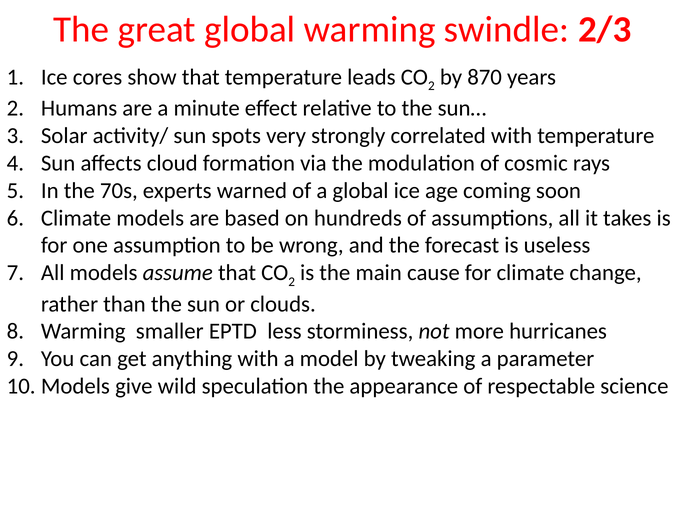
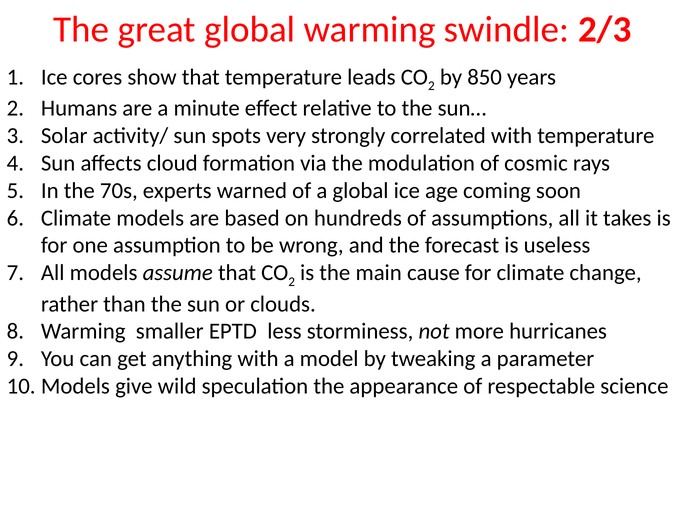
870: 870 -> 850
